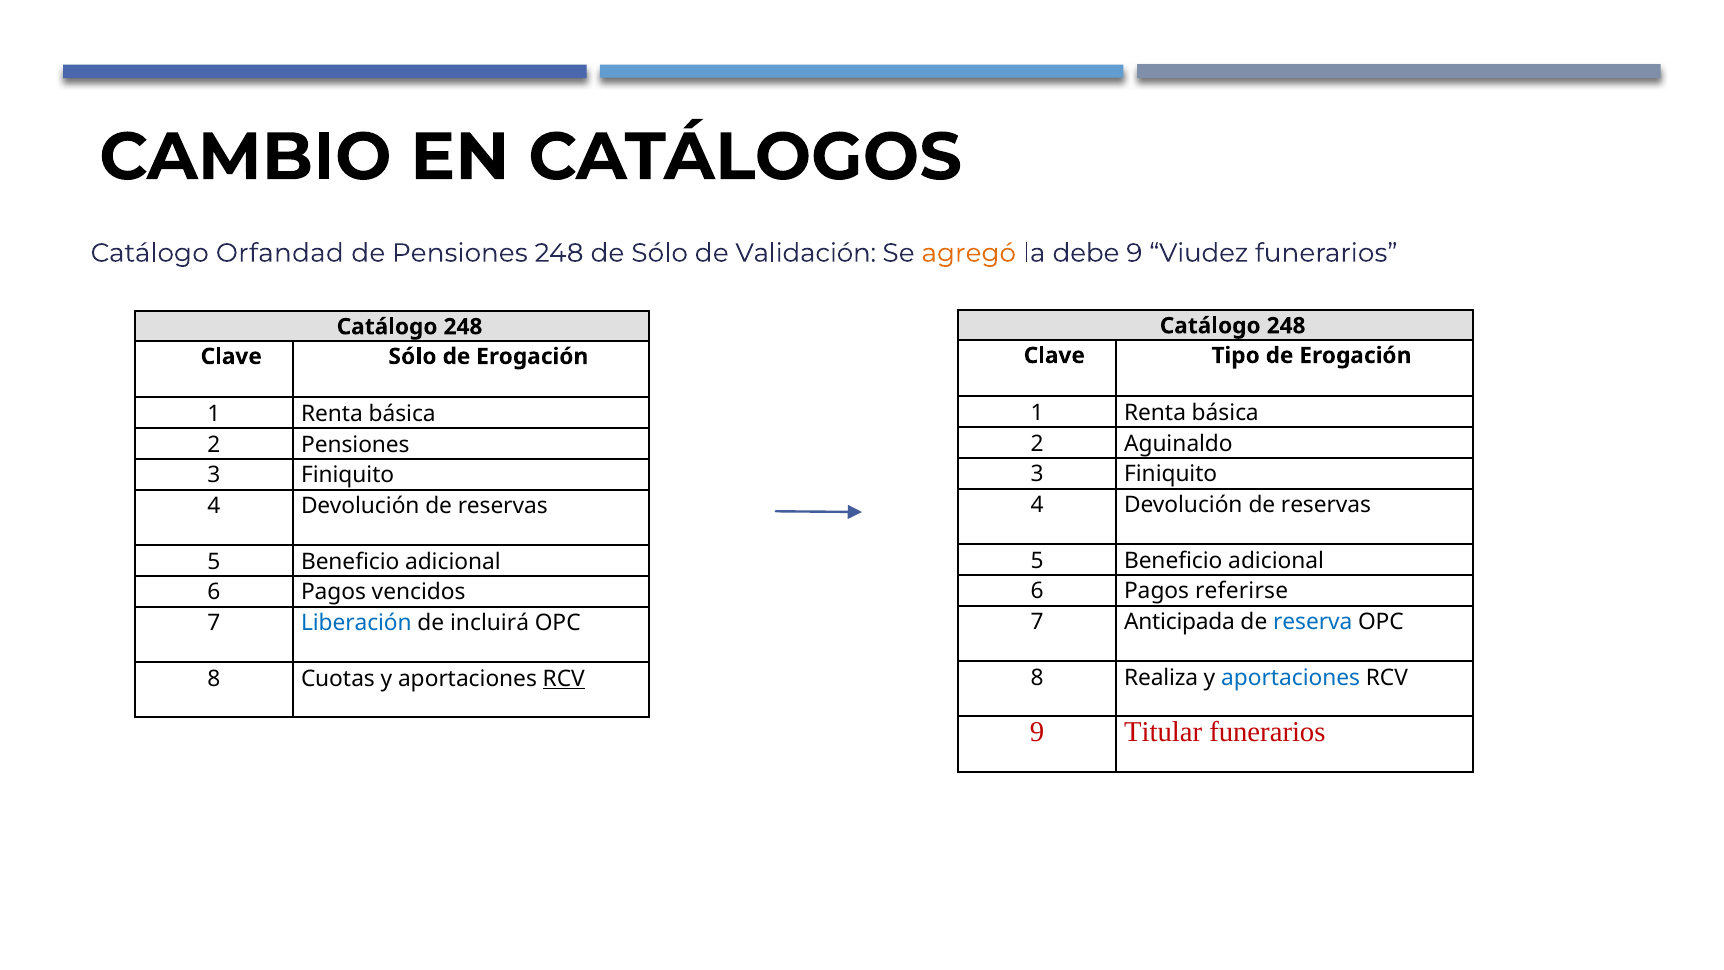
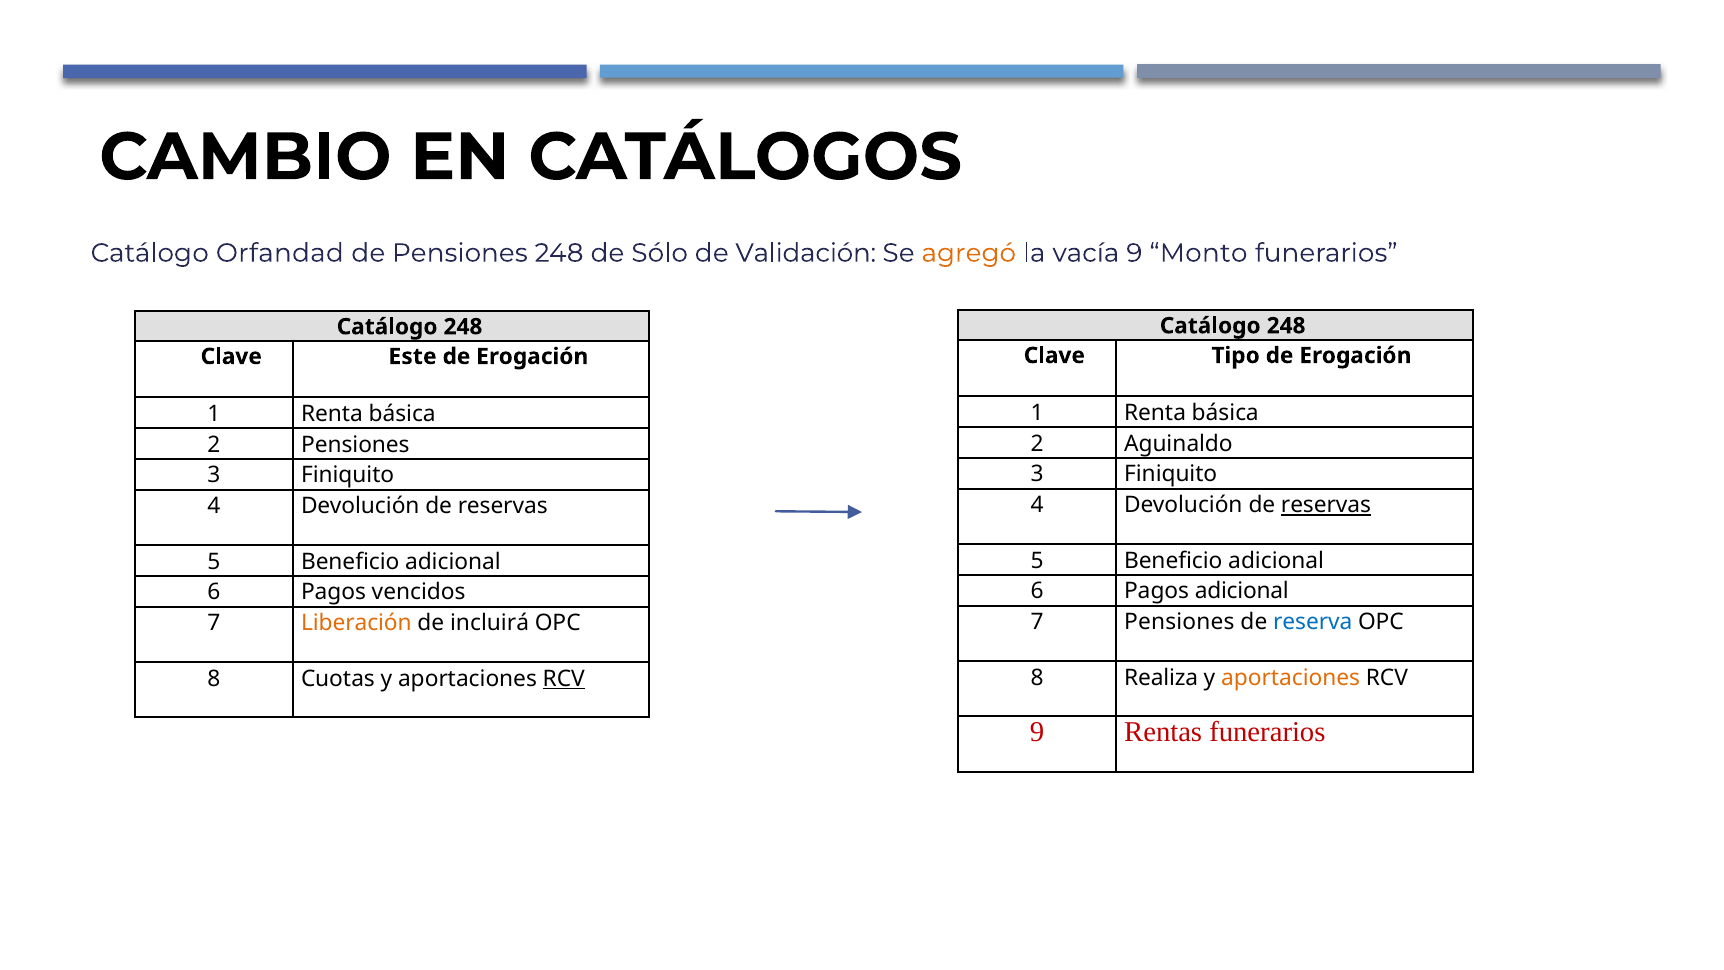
debe: debe -> vacía
Viudez: Viudez -> Monto
Clave Sólo: Sólo -> Este
reservas at (1326, 505) underline: none -> present
Pagos referirse: referirse -> adicional
7 Anticipada: Anticipada -> Pensiones
Liberación colour: blue -> orange
aportaciones at (1291, 677) colour: blue -> orange
Titular: Titular -> Rentas
